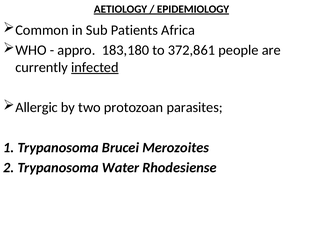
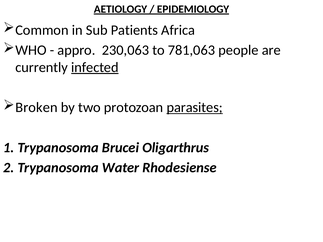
183,180: 183,180 -> 230,063
372,861: 372,861 -> 781,063
Allergic: Allergic -> Broken
parasites underline: none -> present
Merozoites: Merozoites -> Oligarthrus
